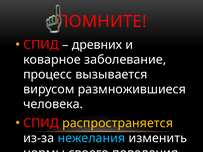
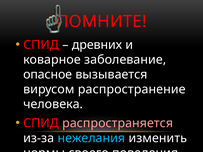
процесс: процесс -> опасное
размножившиеся: размножившиеся -> распространение
распространяется colour: yellow -> pink
